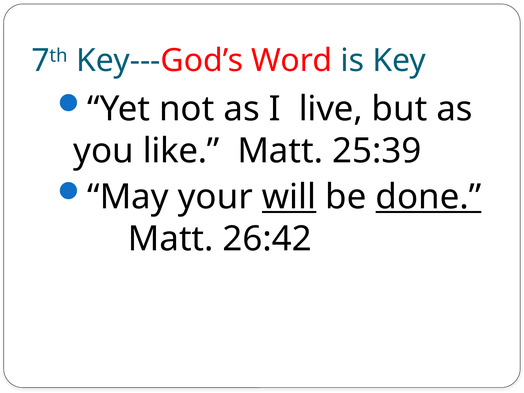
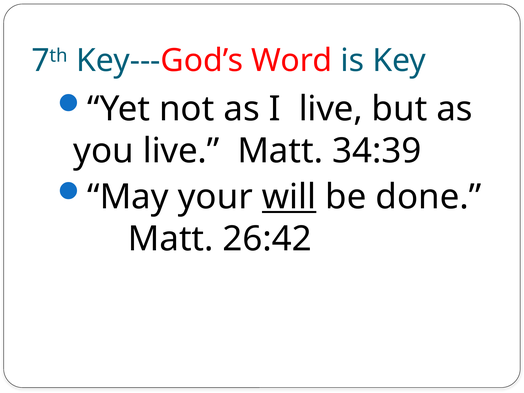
you like: like -> live
25:39: 25:39 -> 34:39
done underline: present -> none
